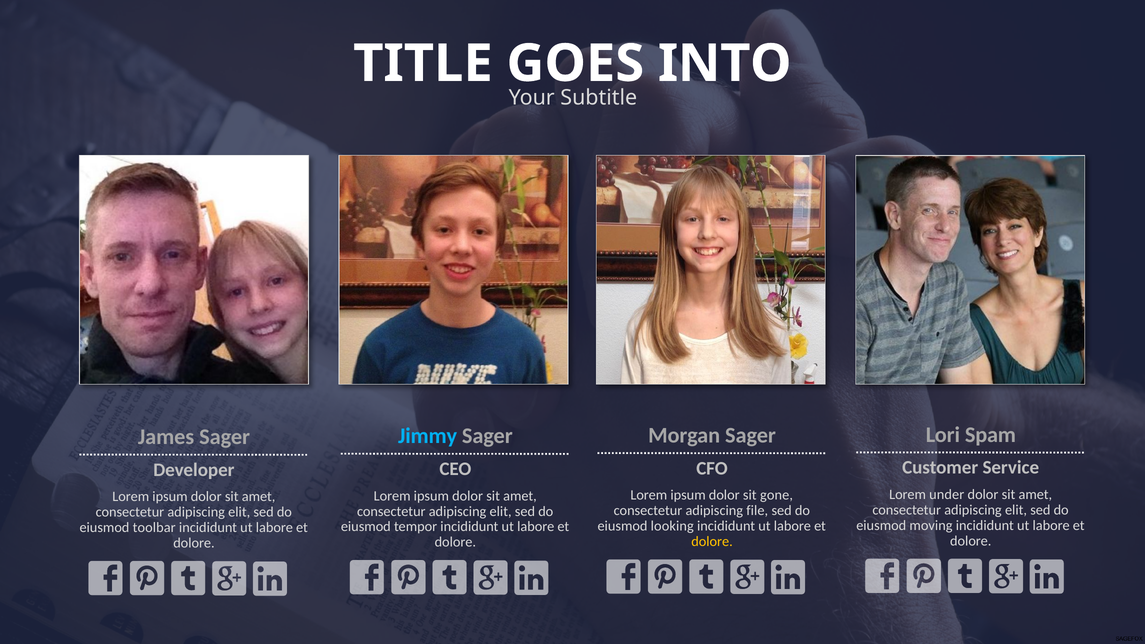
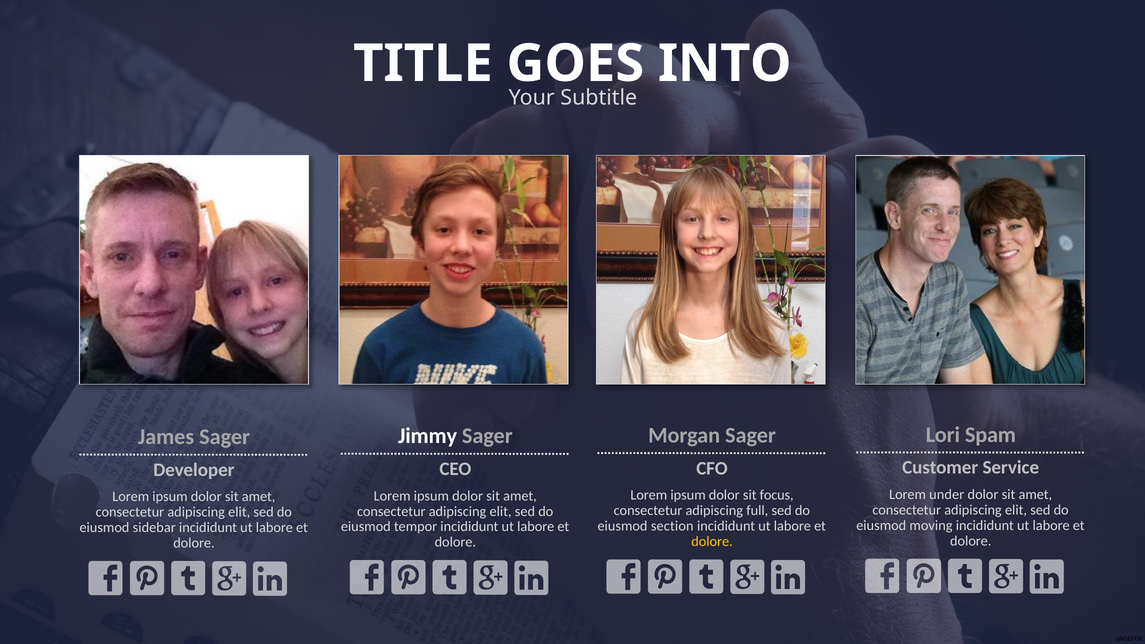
Jimmy colour: light blue -> white
gone: gone -> focus
file: file -> full
looking: looking -> section
toolbar: toolbar -> sidebar
